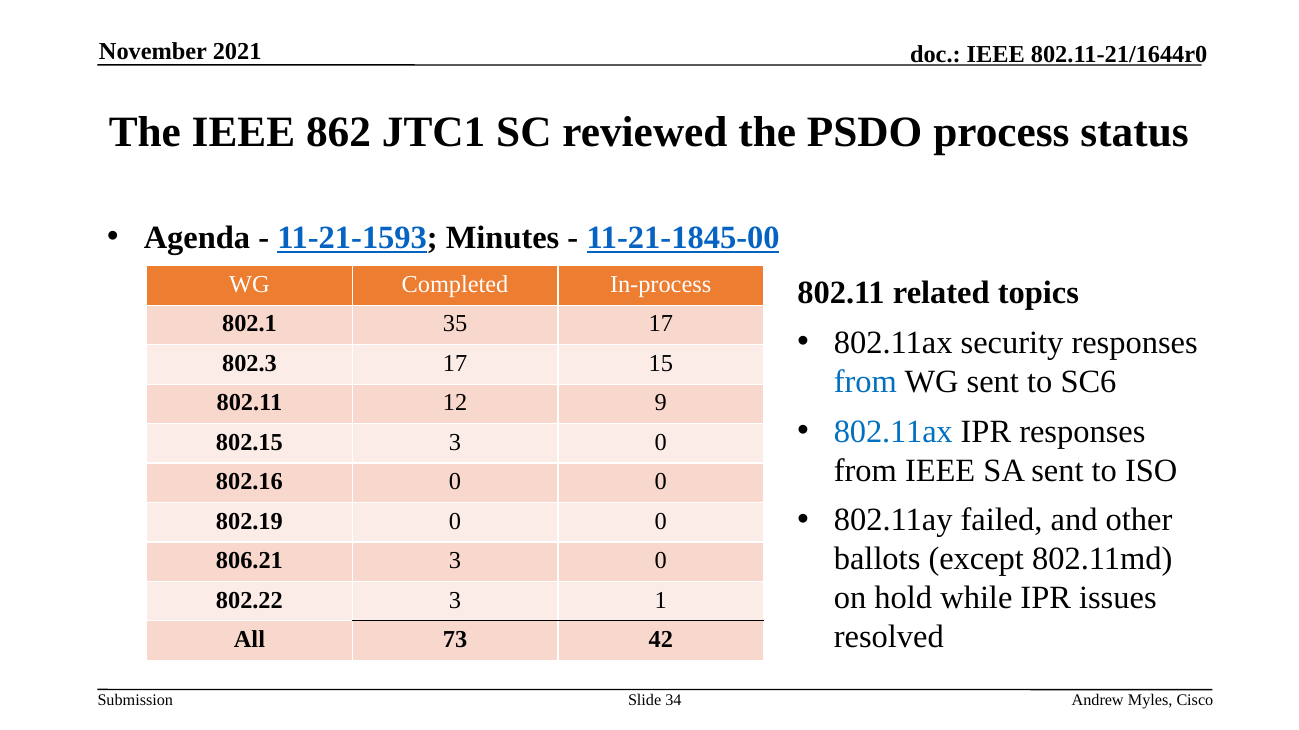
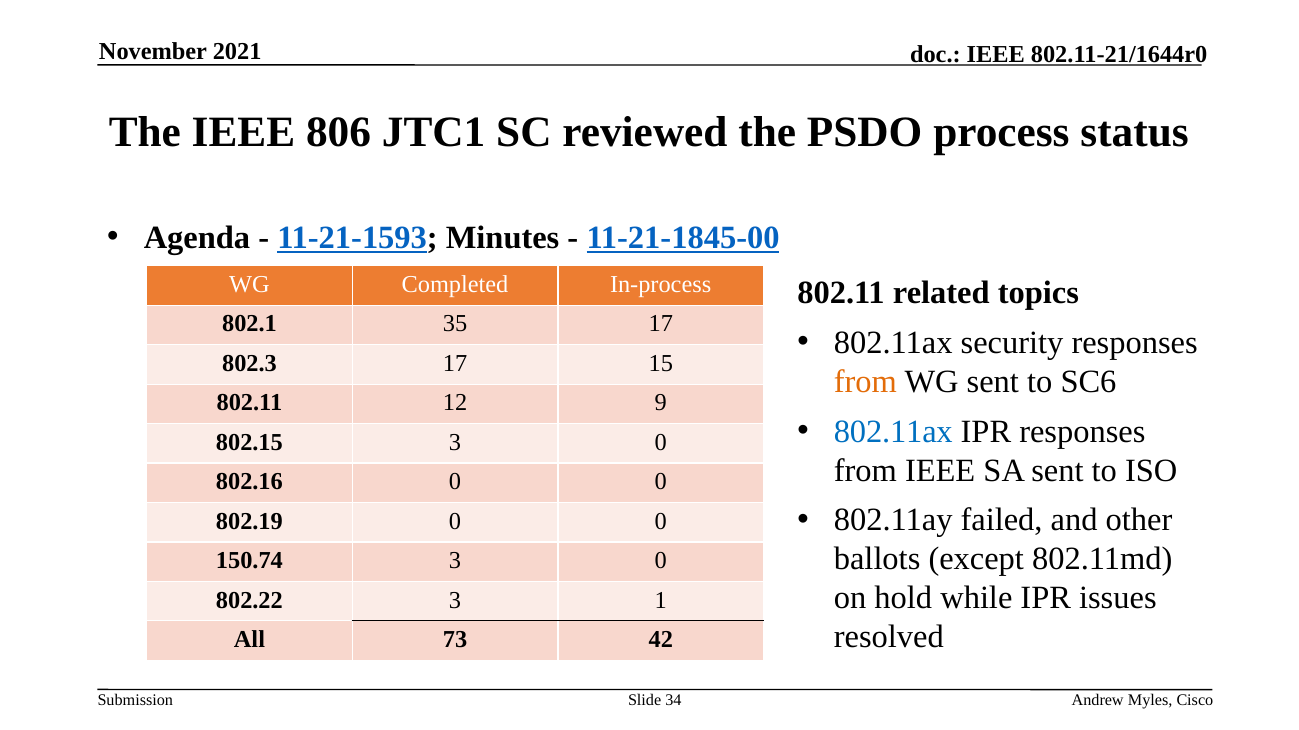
862: 862 -> 806
from at (865, 382) colour: blue -> orange
806.21: 806.21 -> 150.74
